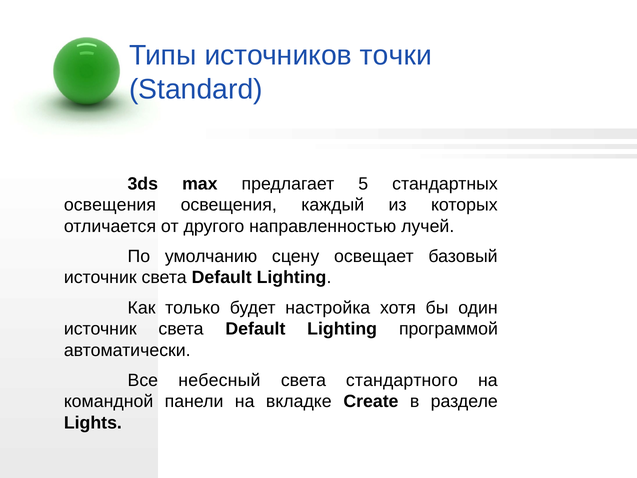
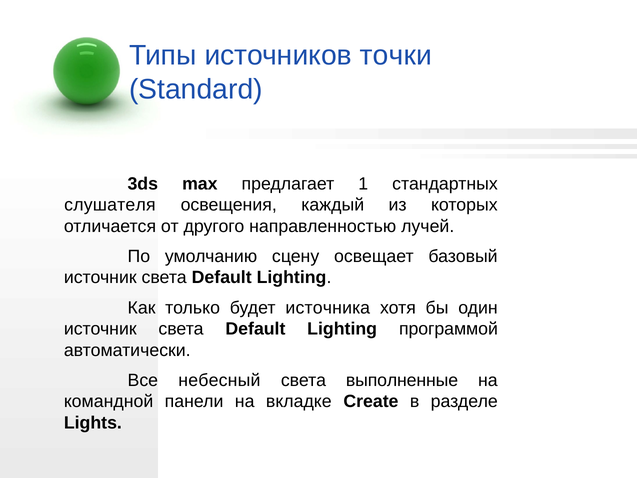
5: 5 -> 1
освещения at (110, 205): освещения -> слушателя
настройка: настройка -> источника
стандартного: стандартного -> выполненные
